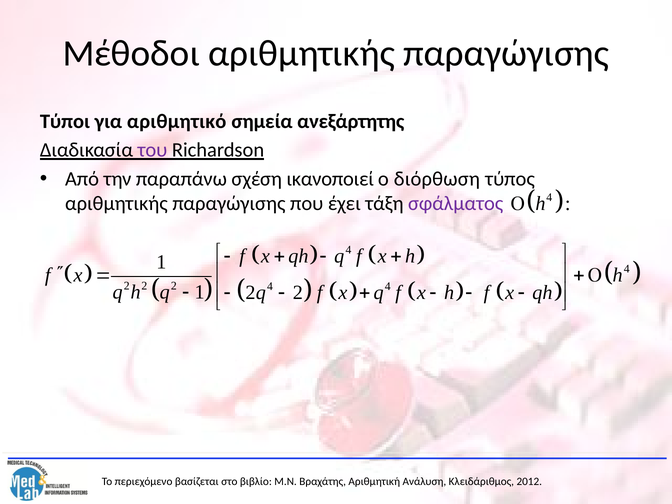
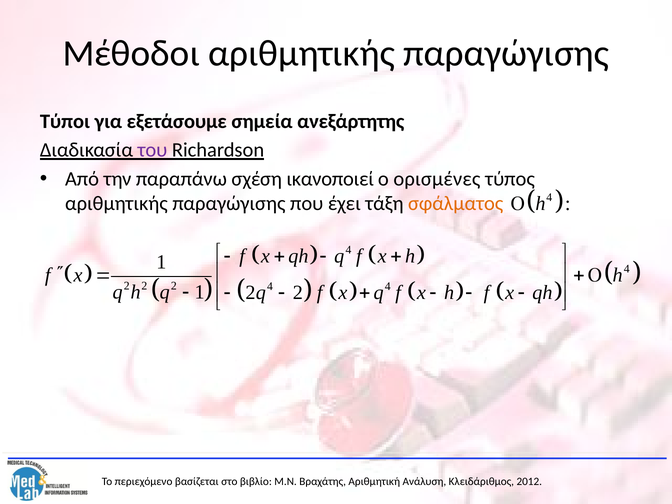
αριθμητικό: αριθμητικό -> εξετάσουμε
διόρθωση: διόρθωση -> ορισμένες
σφάλματος colour: purple -> orange
